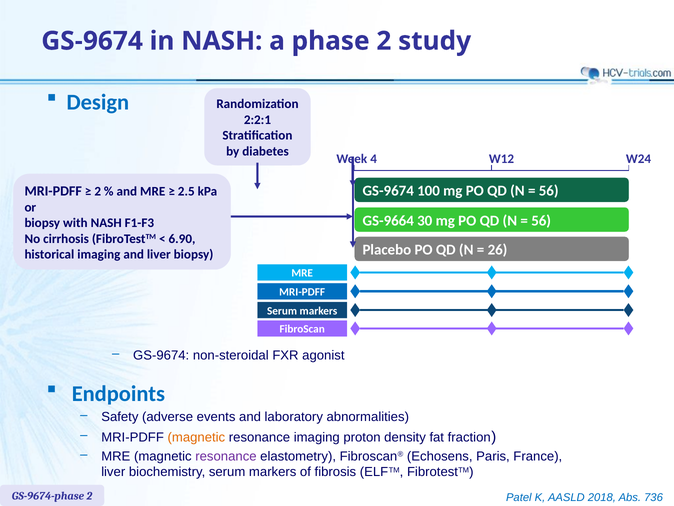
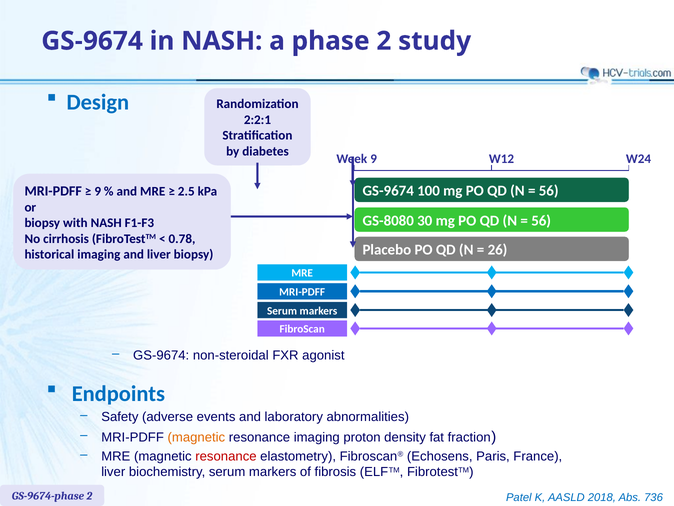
Week 4: 4 -> 9
2 at (98, 191): 2 -> 9
GS-9664: GS-9664 -> GS-8080
6.90: 6.90 -> 0.78
resonance at (226, 456) colour: purple -> red
